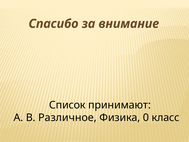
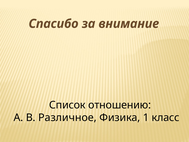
принимают: принимают -> отношению
0: 0 -> 1
